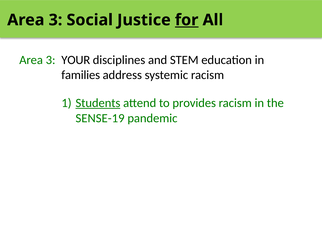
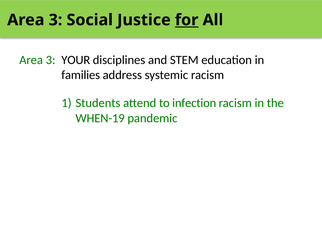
Students underline: present -> none
provides: provides -> infection
SENSE-19: SENSE-19 -> WHEN-19
